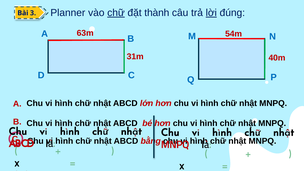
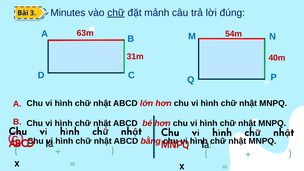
Planner: Planner -> Minutes
thành: thành -> mảnh
lời underline: present -> none
